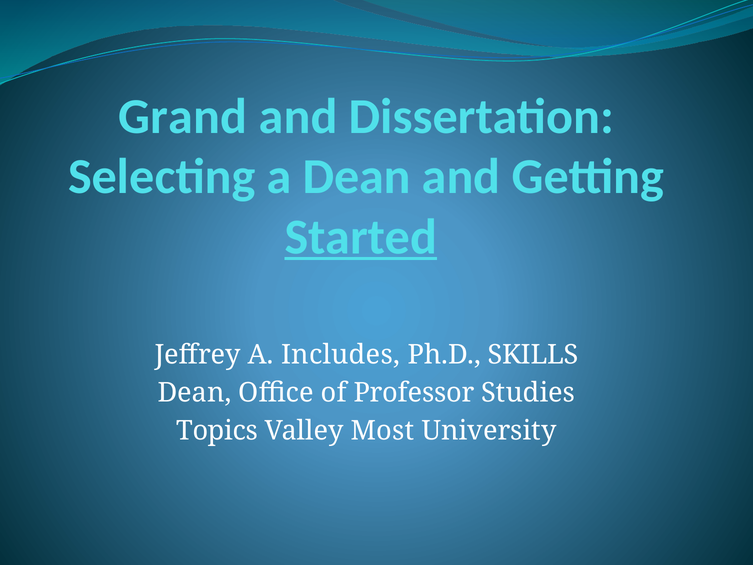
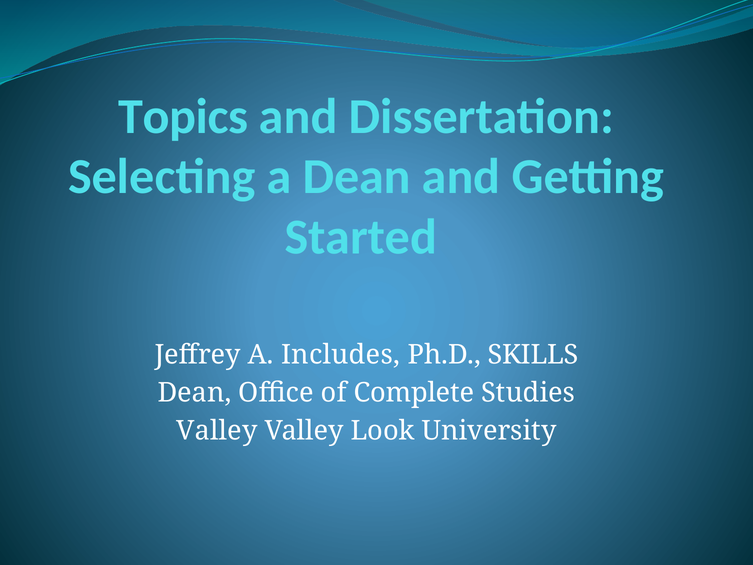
Grand: Grand -> Topics
Started underline: present -> none
Professor: Professor -> Complete
Topics at (217, 431): Topics -> Valley
Most: Most -> Look
